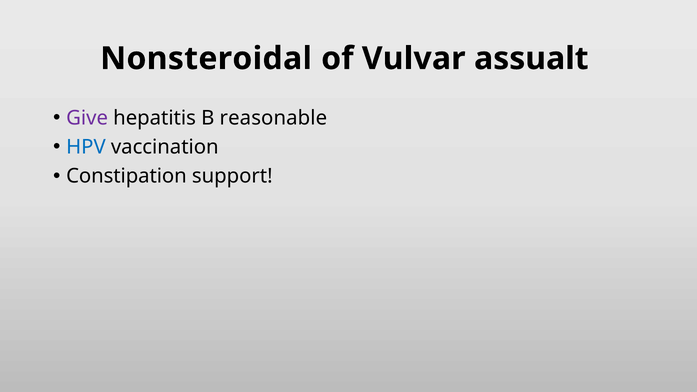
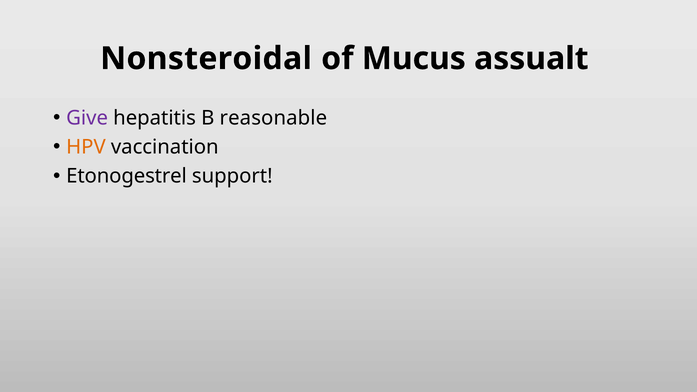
Vulvar: Vulvar -> Mucus
HPV colour: blue -> orange
Constipation: Constipation -> Etonogestrel
